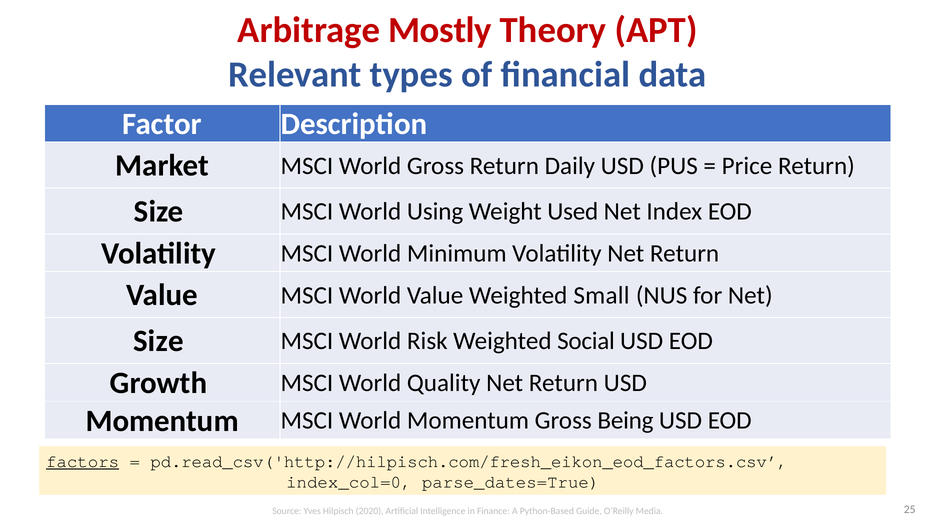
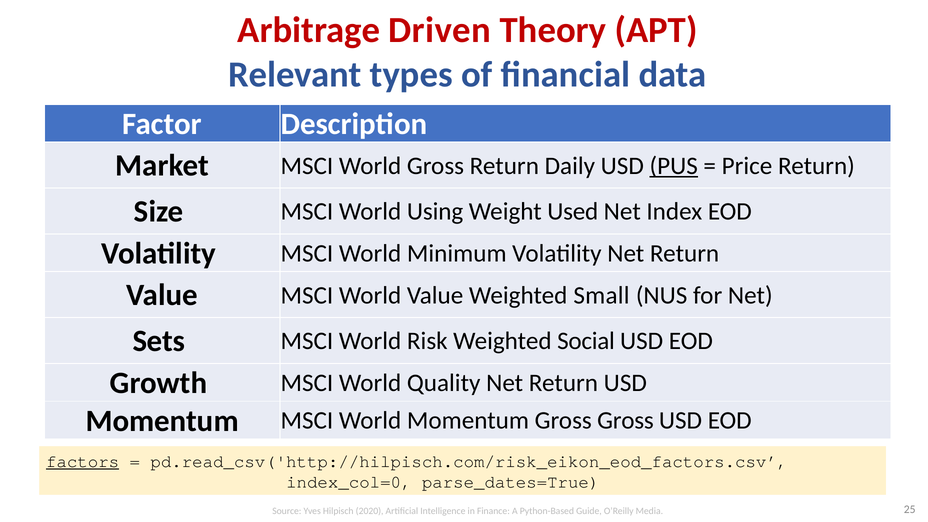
Mostly: Mostly -> Driven
PUS underline: none -> present
Size at (159, 341): Size -> Sets
Gross Being: Being -> Gross
pd.read_csv('http://hilpisch.com/fresh_eikon_eod_factors.csv: pd.read_csv('http://hilpisch.com/fresh_eikon_eod_factors.csv -> pd.read_csv('http://hilpisch.com/risk_eikon_eod_factors.csv
